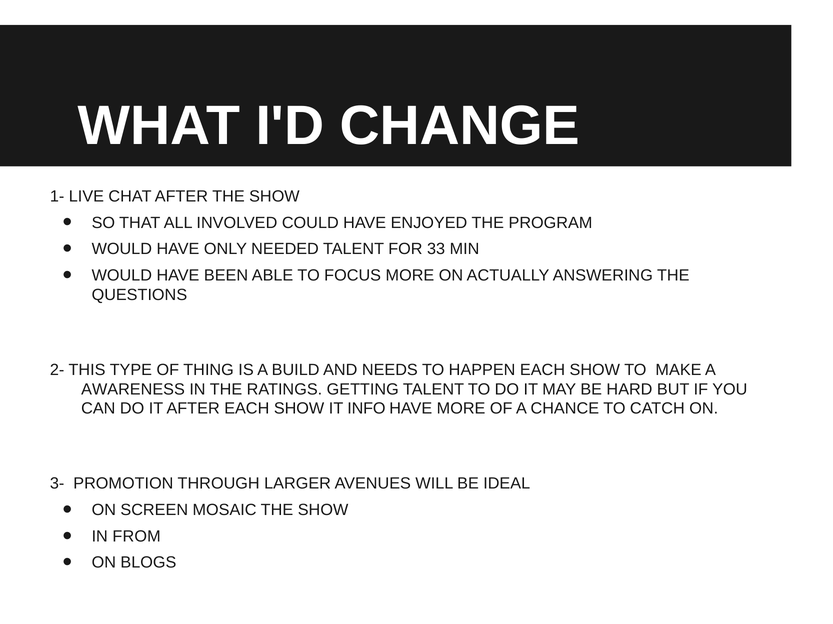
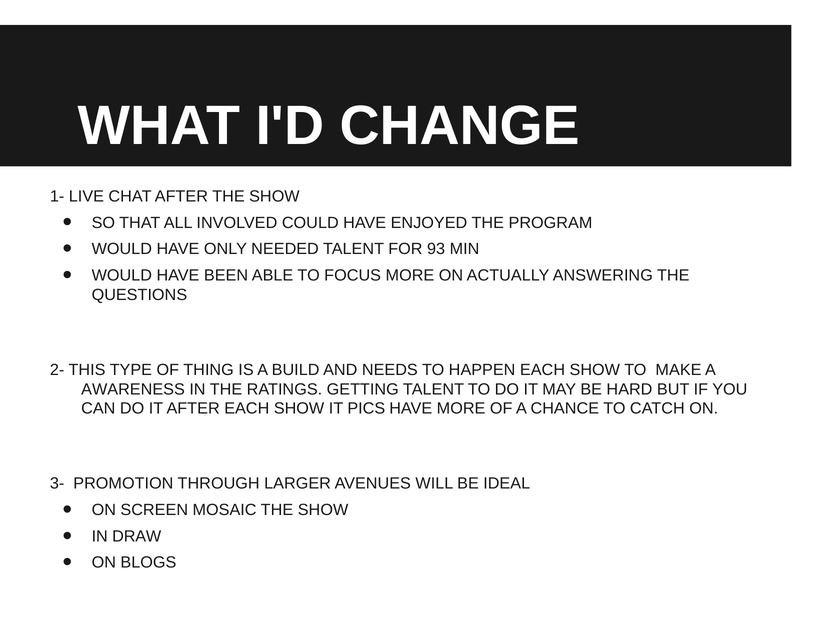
33: 33 -> 93
INFO: INFO -> PICS
FROM: FROM -> DRAW
